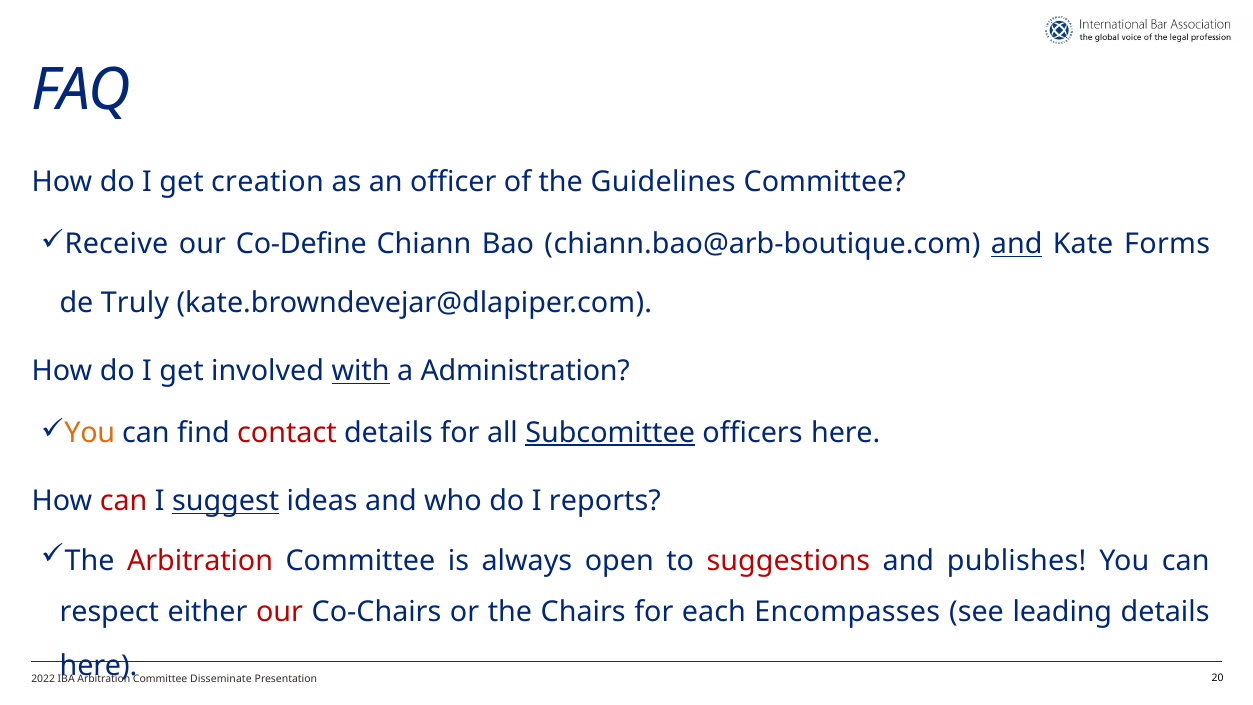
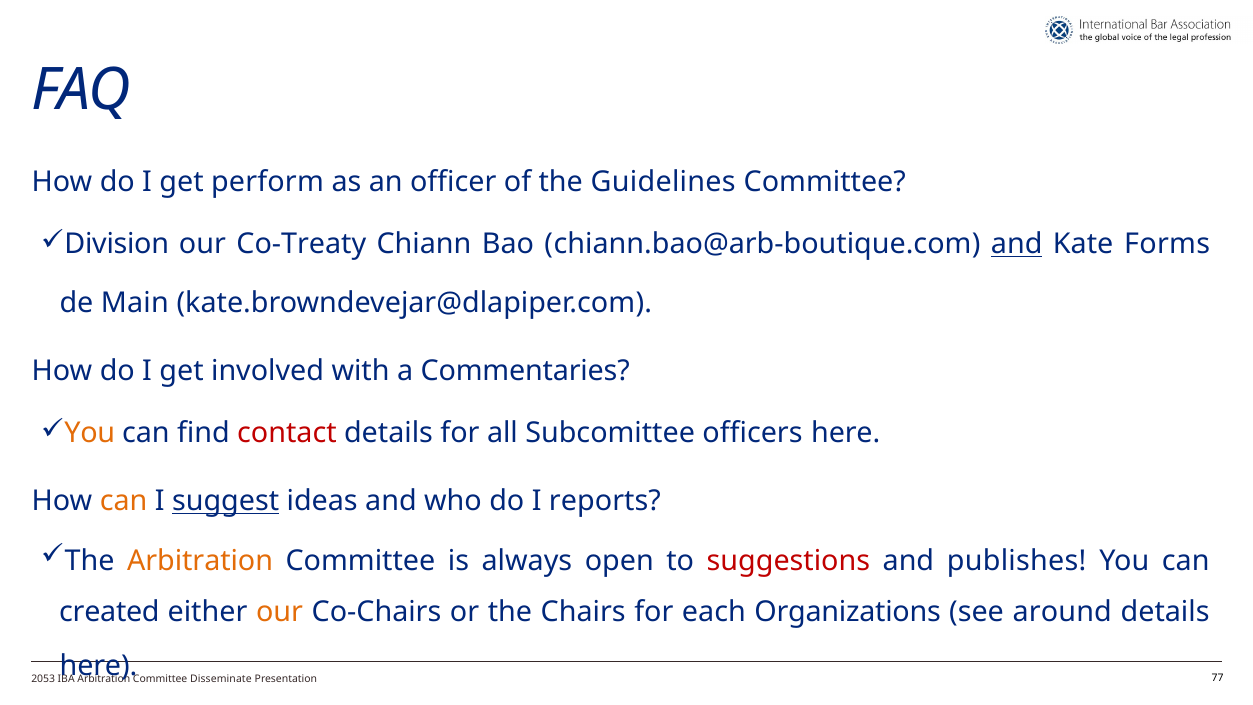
creation: creation -> perform
Receive: Receive -> Division
Co-Define: Co-Define -> Co-Treaty
Truly: Truly -> Main
with underline: present -> none
Administration: Administration -> Commentaries
Subcomittee underline: present -> none
can at (124, 501) colour: red -> orange
Arbitration at (200, 560) colour: red -> orange
respect: respect -> created
our at (280, 612) colour: red -> orange
Encompasses: Encompasses -> Organizations
leading: leading -> around
2022: 2022 -> 2053
20: 20 -> 77
